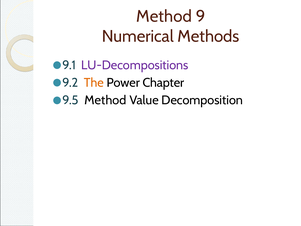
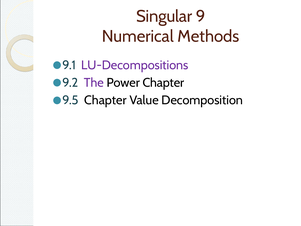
Method at (164, 16): Method -> Singular
The colour: orange -> purple
Method at (105, 100): Method -> Chapter
